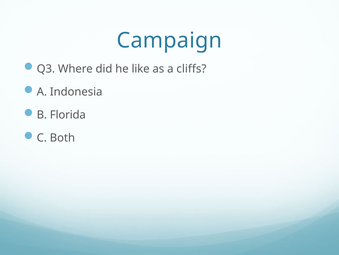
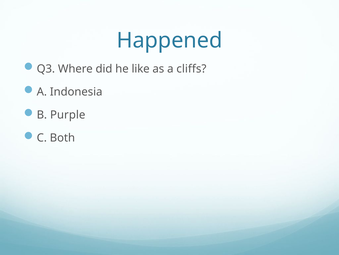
Campaign: Campaign -> Happened
Florida: Florida -> Purple
